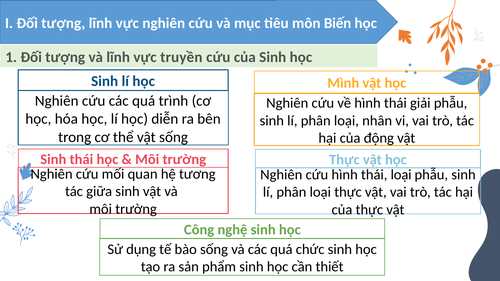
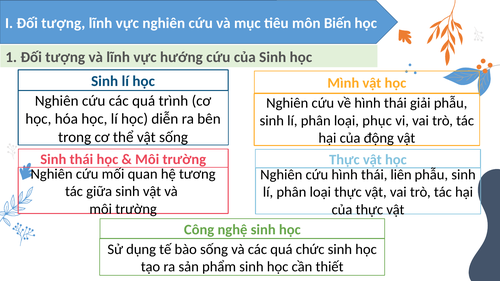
truyền: truyền -> hướng
nhân: nhân -> phục
thái loại: loại -> liên
